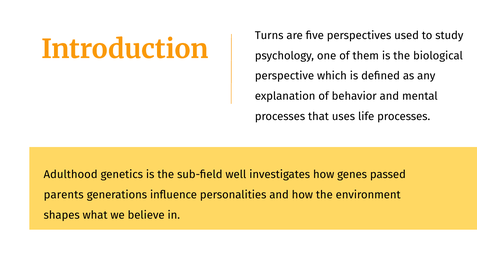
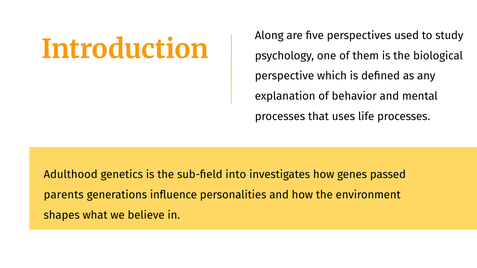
Turns: Turns -> Along
well: well -> into
